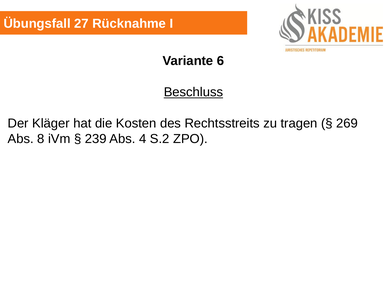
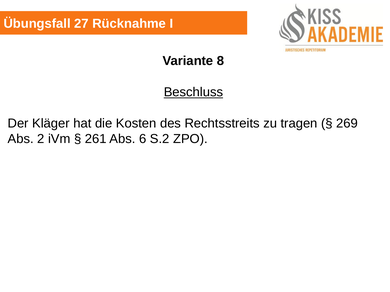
6: 6 -> 8
8: 8 -> 2
239: 239 -> 261
4: 4 -> 6
